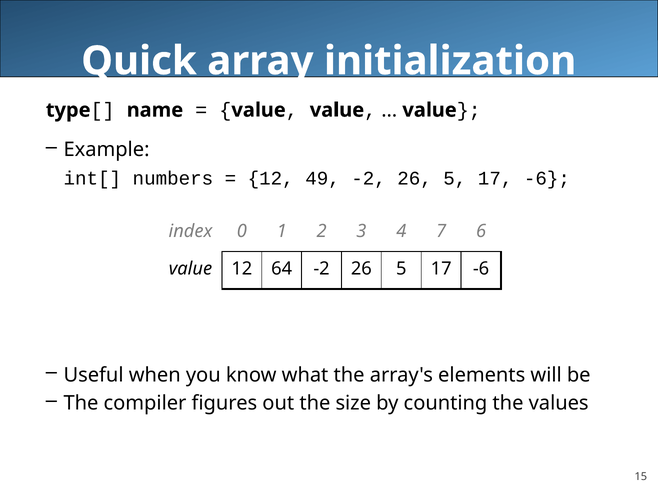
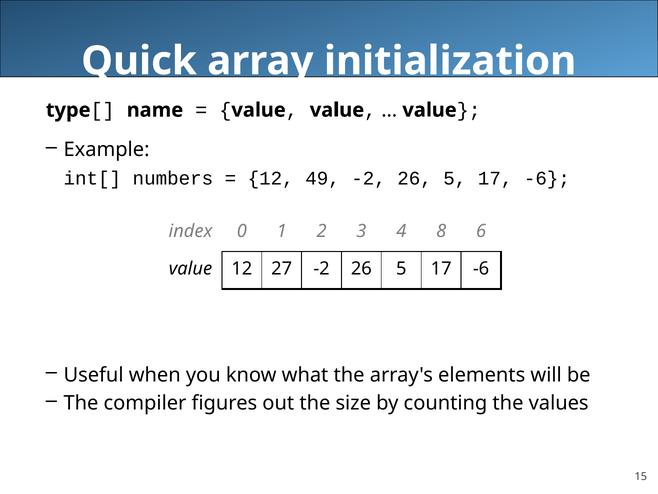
7: 7 -> 8
64: 64 -> 27
